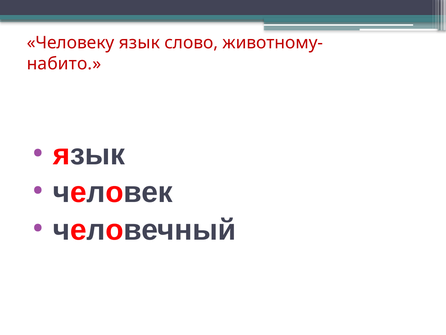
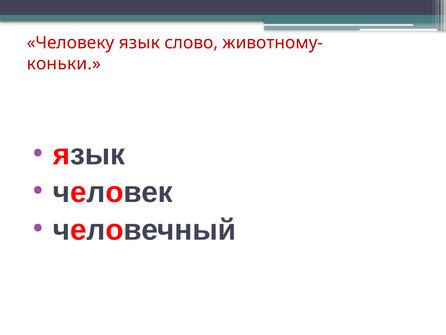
набито: набито -> коньки
